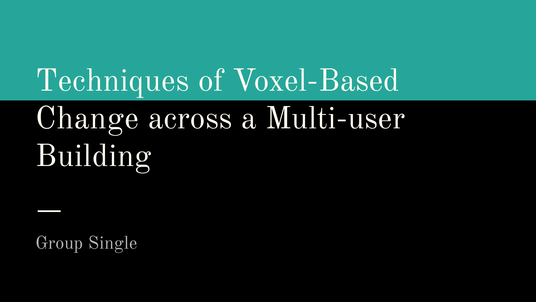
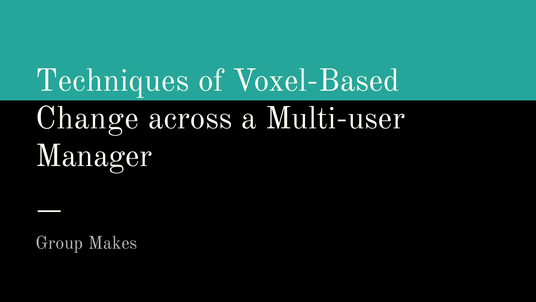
Building: Building -> Manager
Single: Single -> Makes
